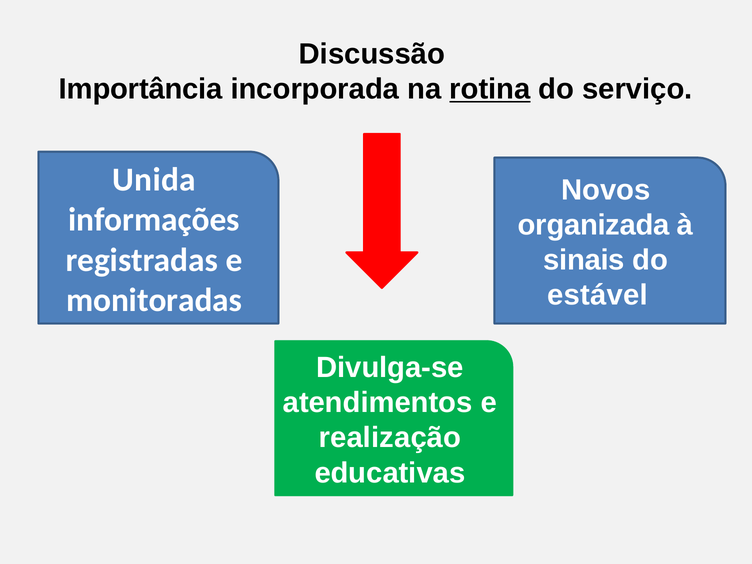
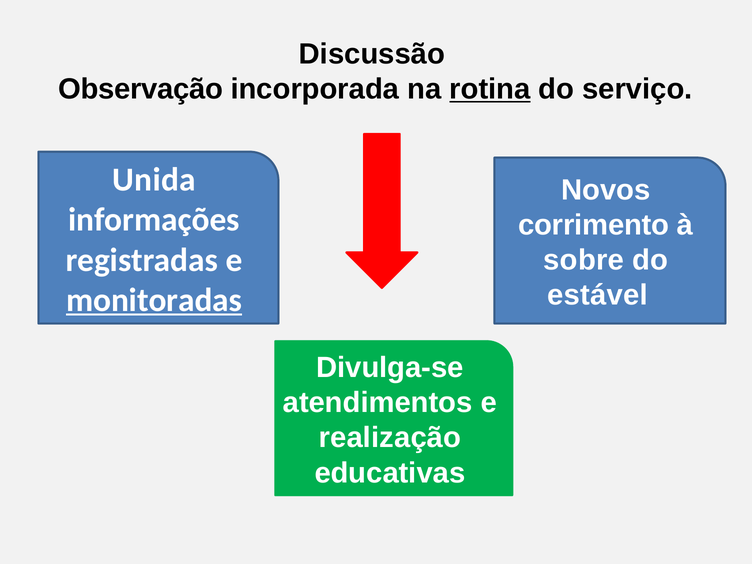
Importância: Importância -> Observação
organizada: organizada -> corrimento
sinais: sinais -> sobre
monitoradas underline: none -> present
